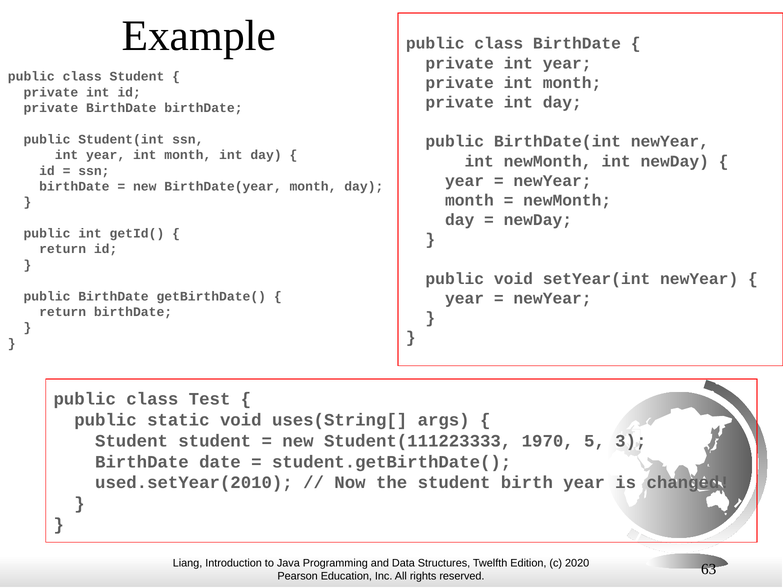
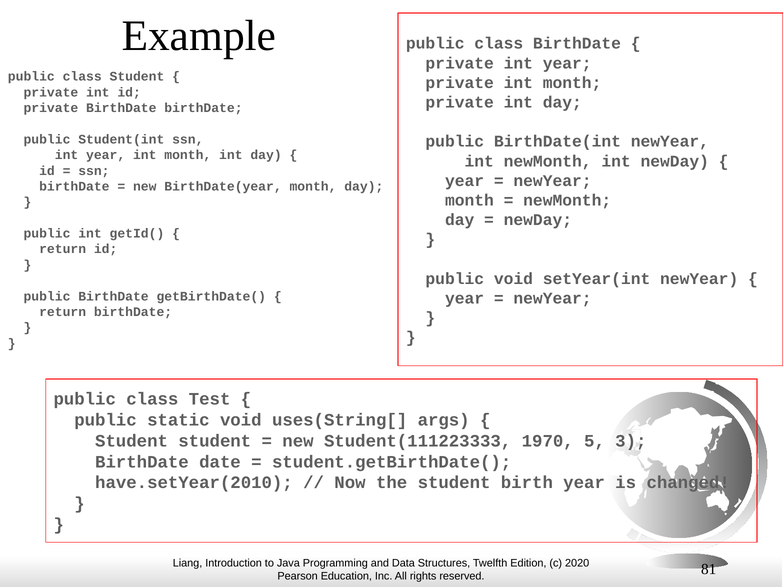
used.setYear(2010: used.setYear(2010 -> have.setYear(2010
63: 63 -> 81
